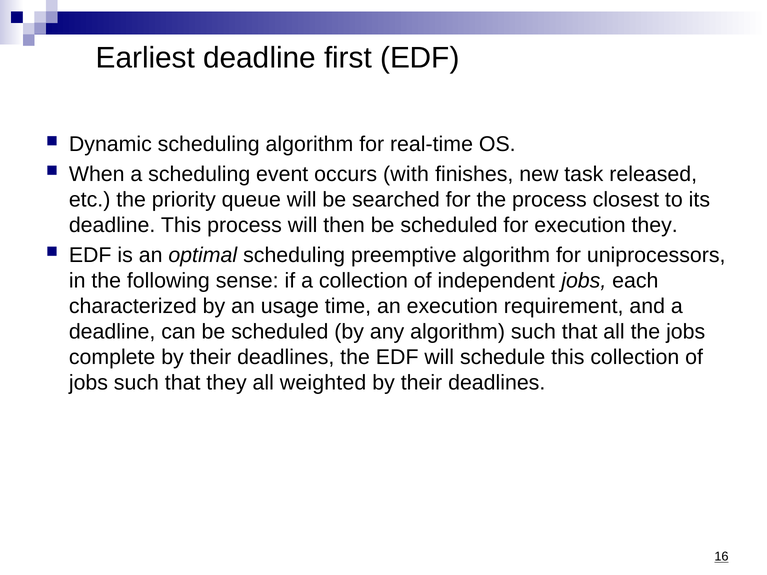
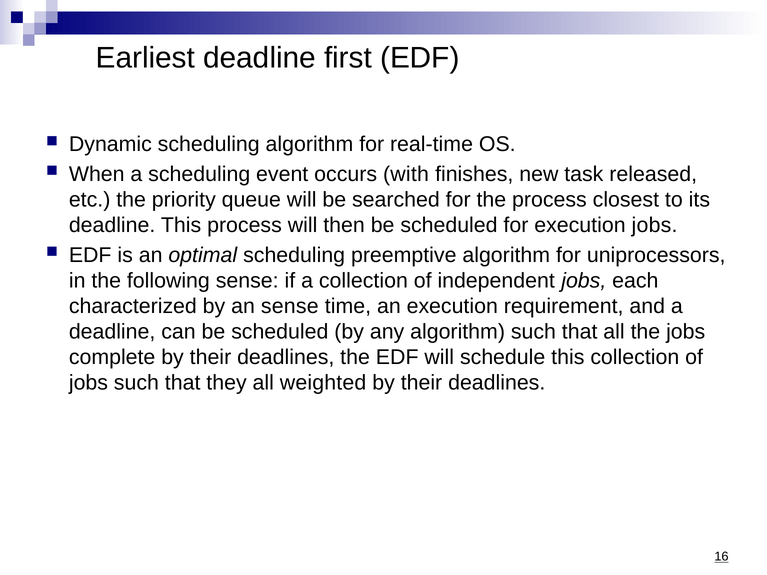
execution they: they -> jobs
an usage: usage -> sense
